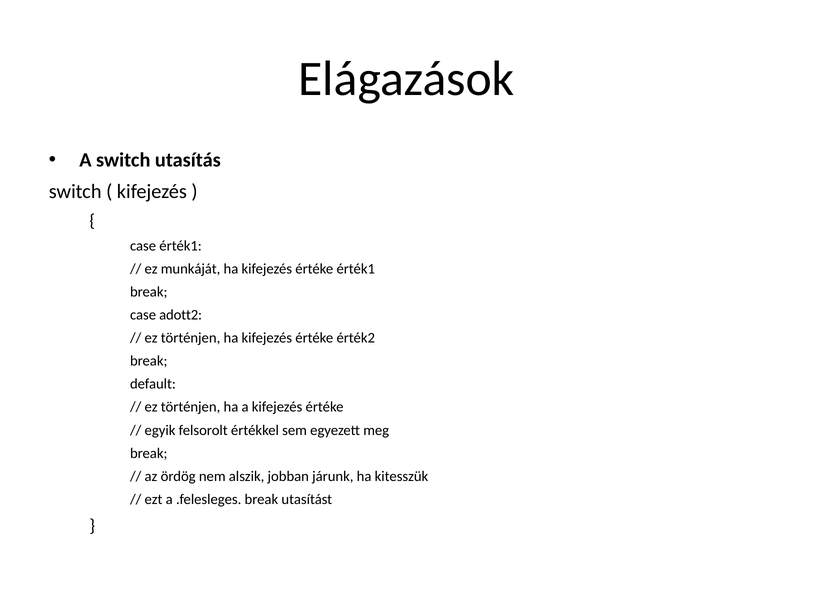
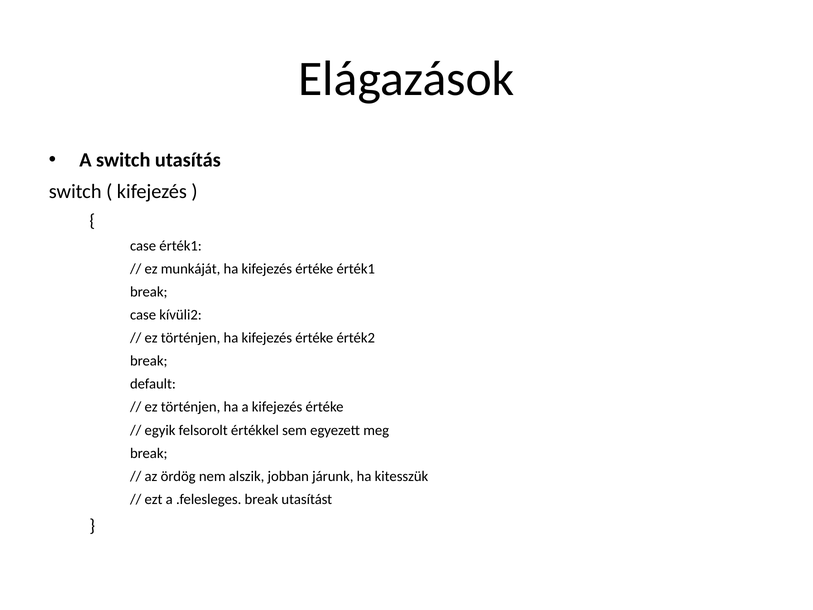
adott2: adott2 -> kívüli2
